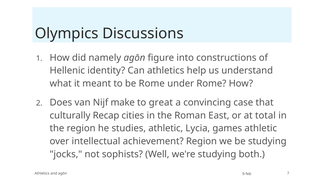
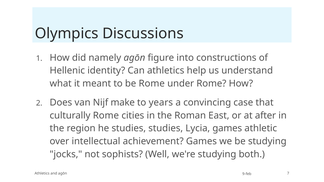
great: great -> years
culturally Recap: Recap -> Rome
total: total -> after
studies athletic: athletic -> studies
achievement Region: Region -> Games
